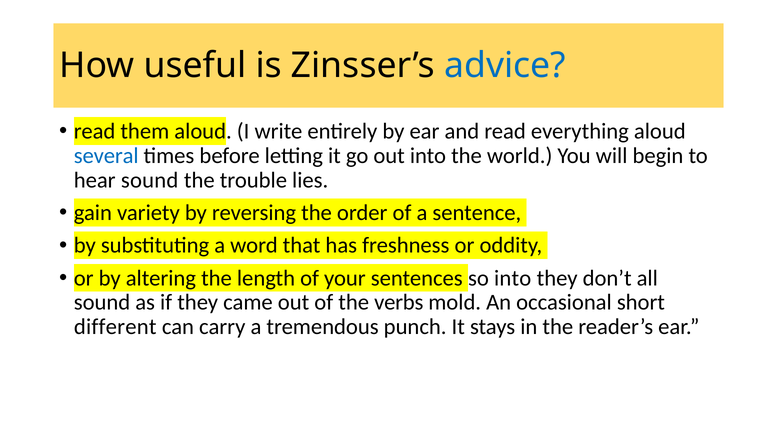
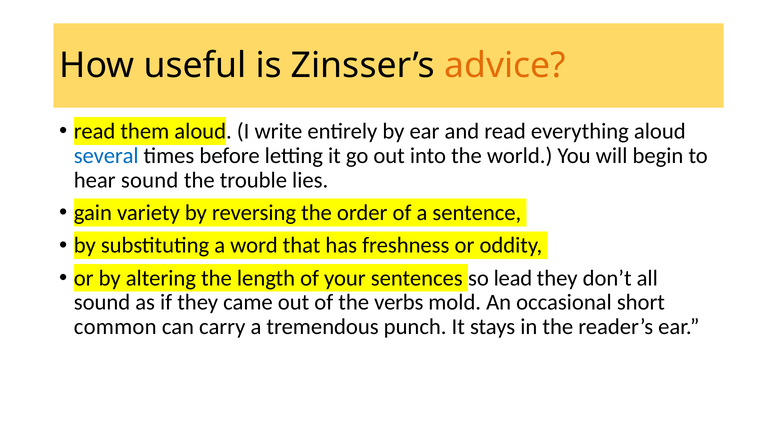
advice colour: blue -> orange
so into: into -> lead
different: different -> common
